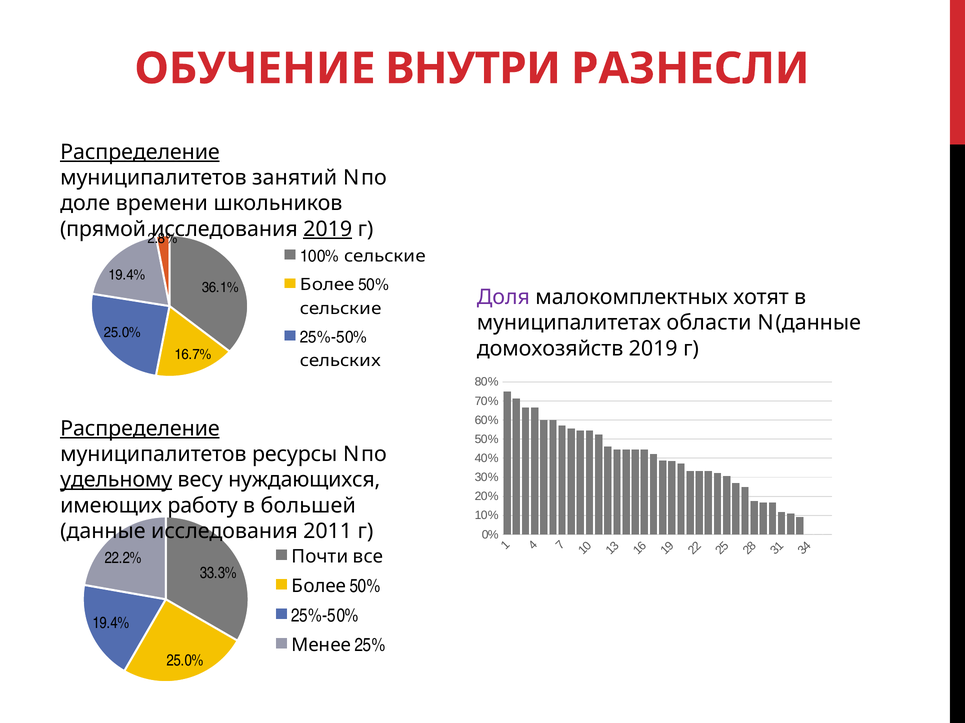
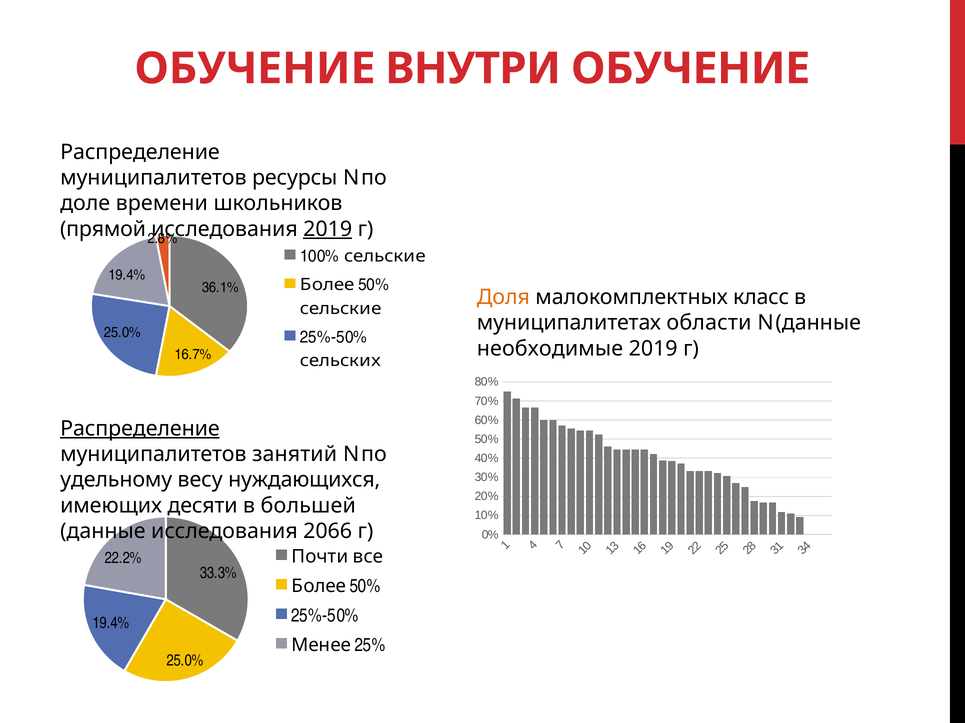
ВНУТРИ РАЗНЕСЛИ: РАЗНЕСЛИ -> ОБУЧЕНИЕ
Распределение at (140, 152) underline: present -> none
занятий: занятий -> ресурсы
Доля colour: purple -> orange
хотят: хотят -> класс
домохозяйств: домохозяйств -> необходимые
ресурсы: ресурсы -> занятий
удельному underline: present -> none
работу: работу -> десяти
2011: 2011 -> 2066
